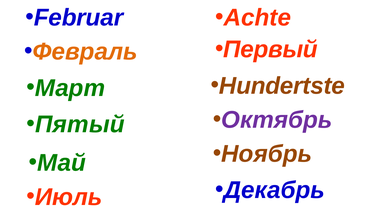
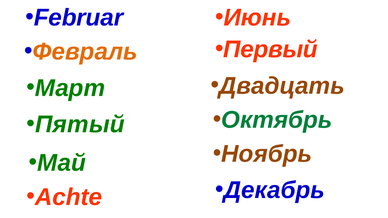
Achte: Achte -> Июнь
Hundertste: Hundertste -> Двадцать
Октябрь colour: purple -> green
Июль: Июль -> Achte
